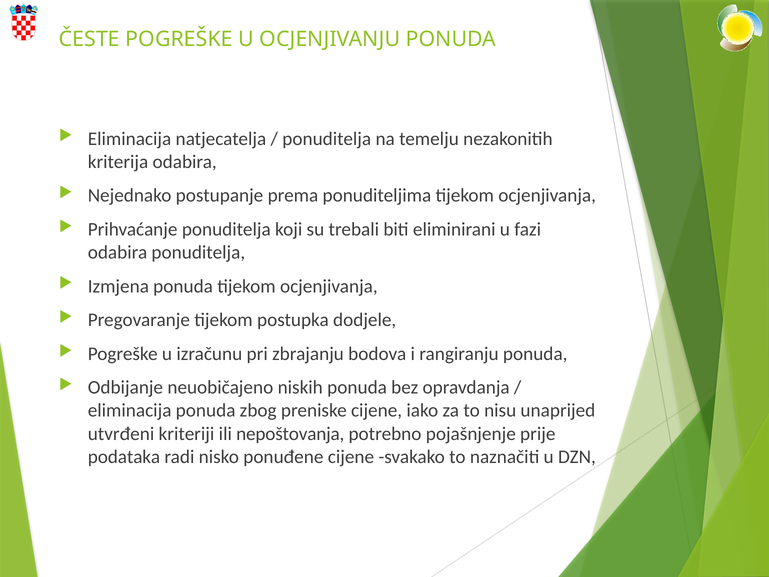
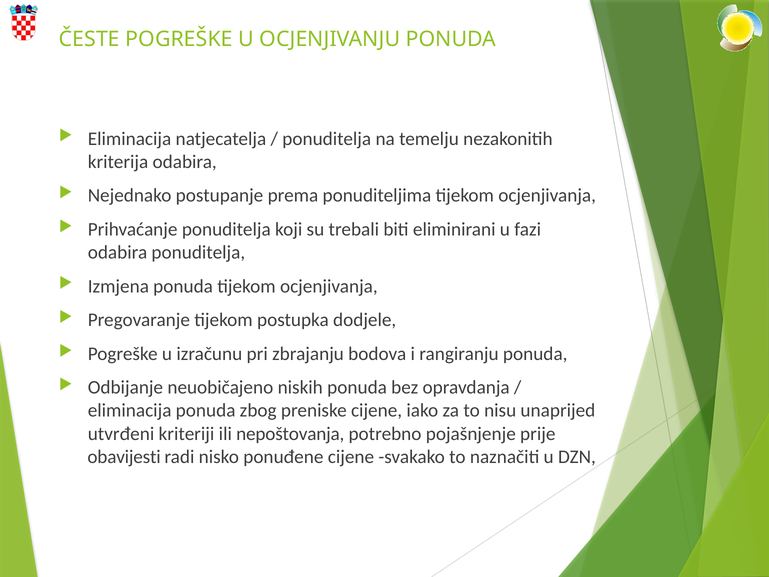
podataka: podataka -> obavijesti
